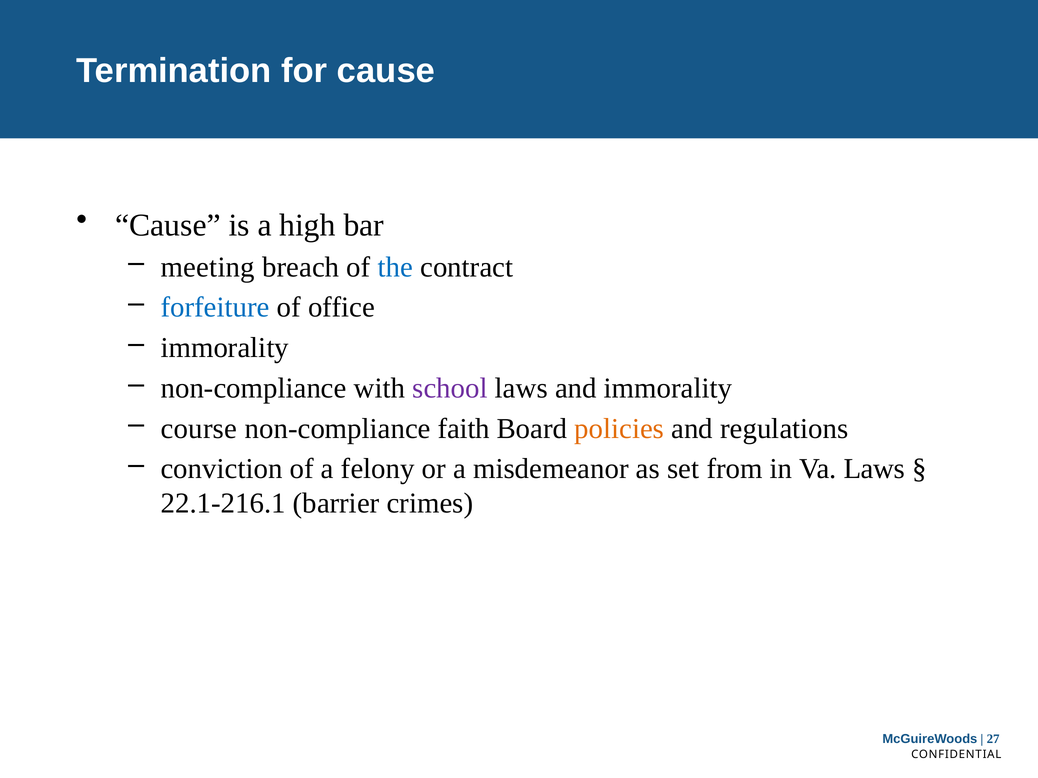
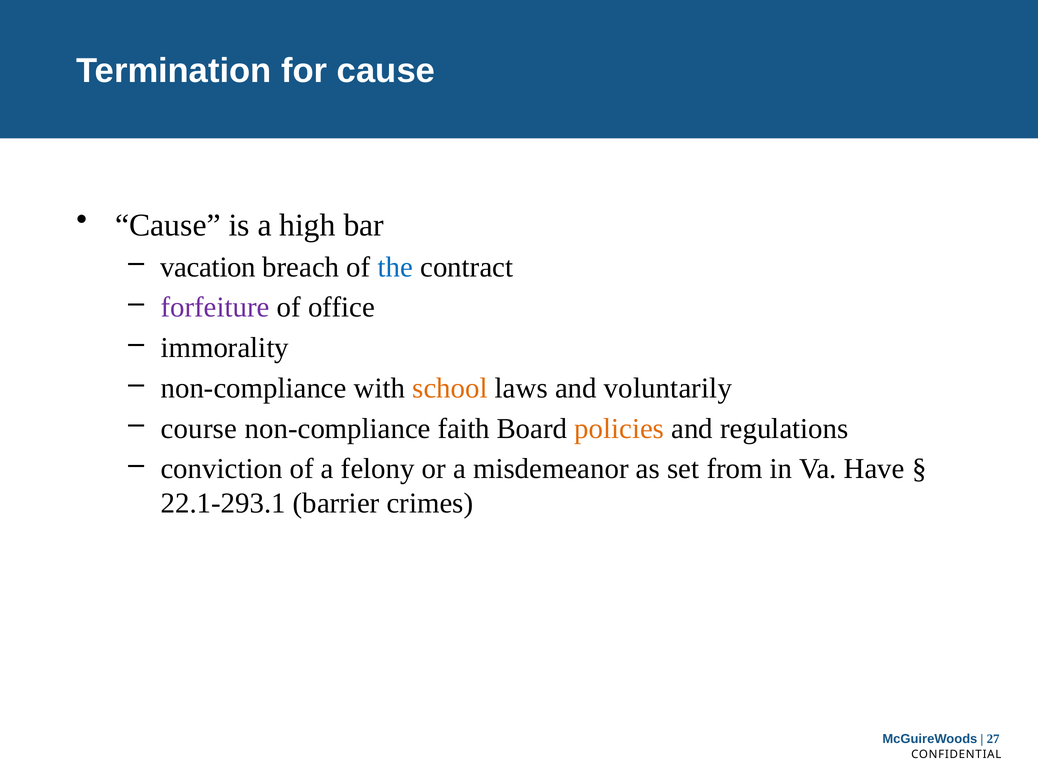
meeting: meeting -> vacation
forfeiture colour: blue -> purple
school colour: purple -> orange
and immorality: immorality -> voluntarily
Va Laws: Laws -> Have
22.1-216.1: 22.1-216.1 -> 22.1-293.1
